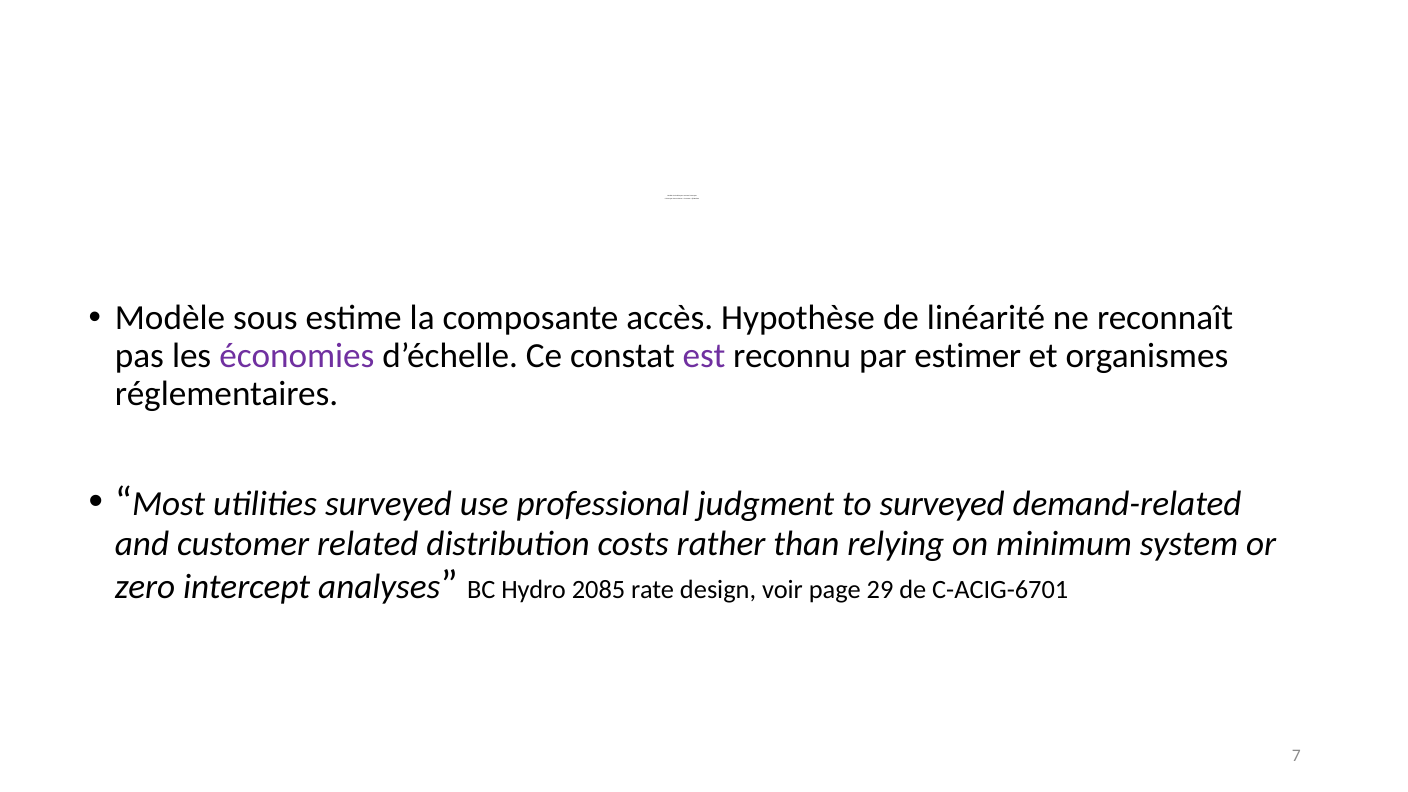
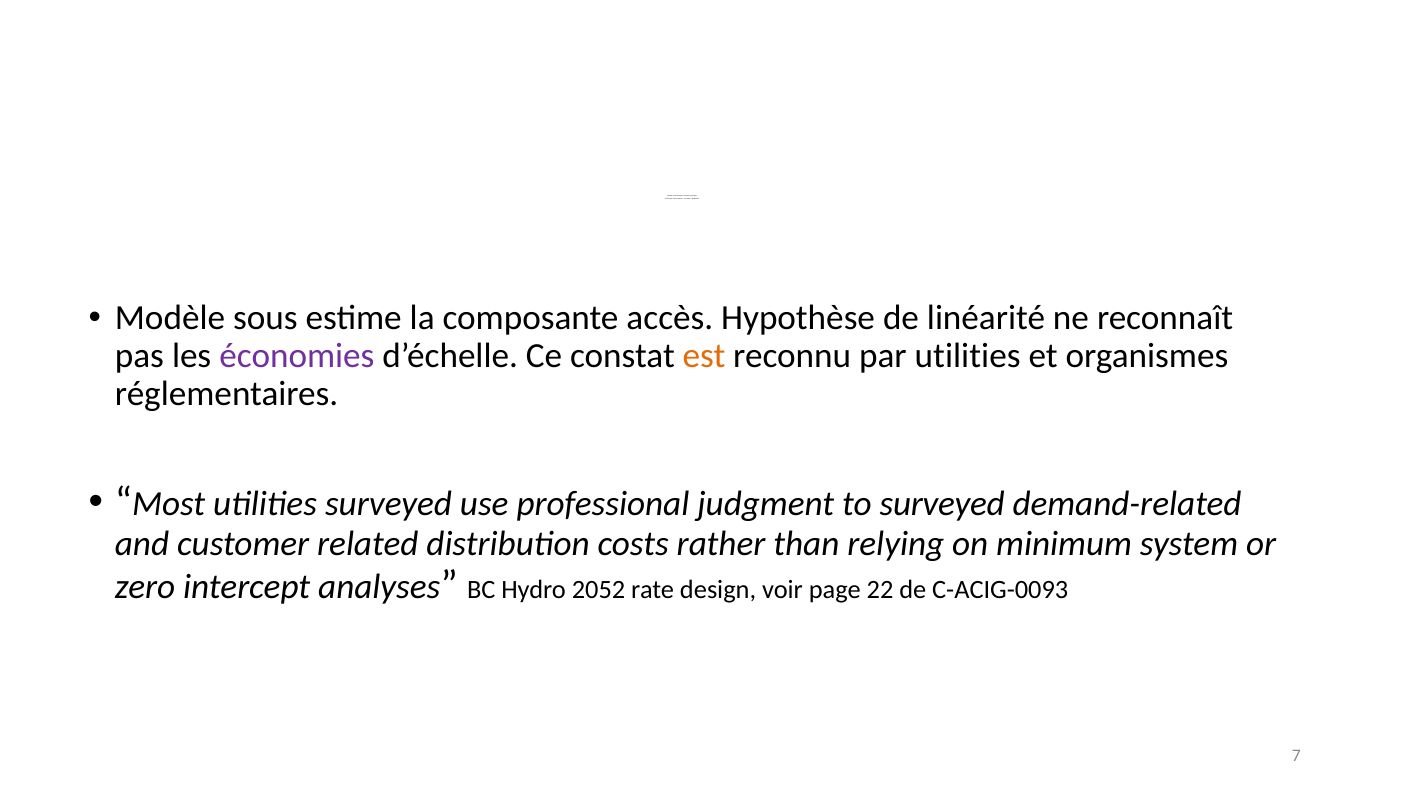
est colour: purple -> orange
par estimer: estimer -> utilities
2085: 2085 -> 2052
29: 29 -> 22
C-ACIG-6701: C-ACIG-6701 -> C-ACIG-0093
